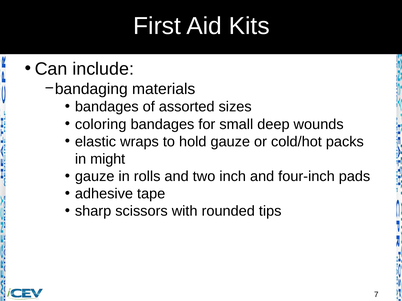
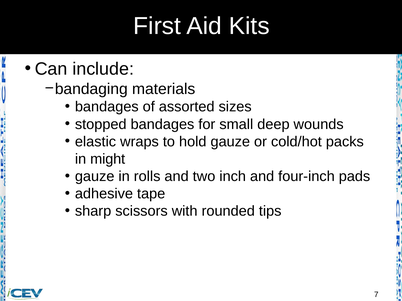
coloring: coloring -> stopped
